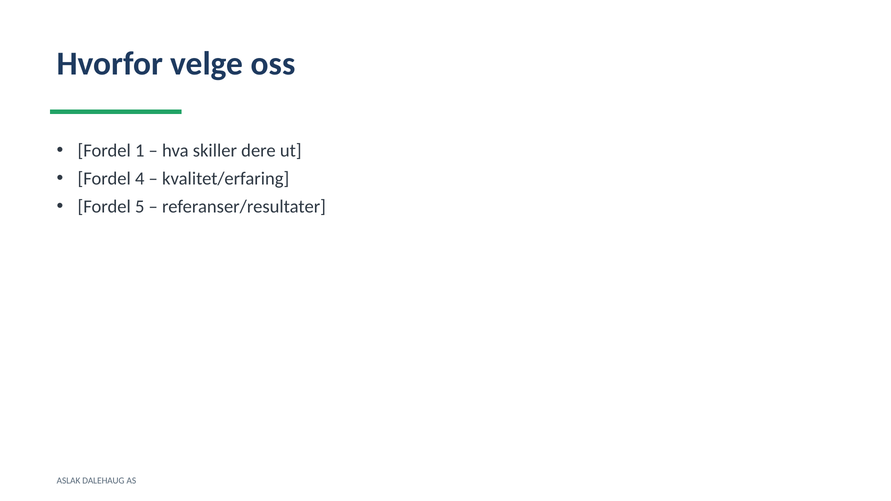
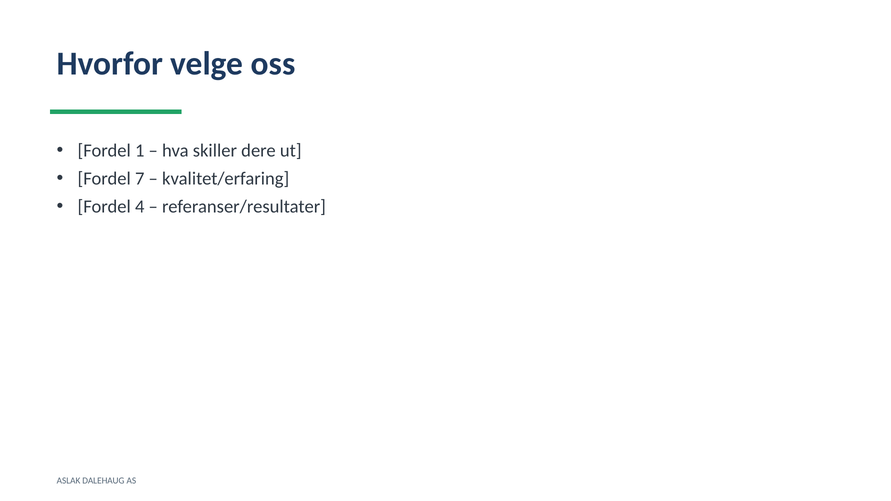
4: 4 -> 7
5: 5 -> 4
